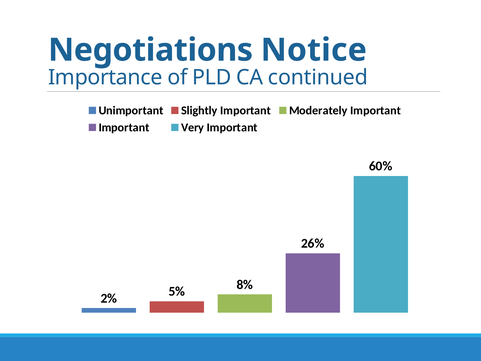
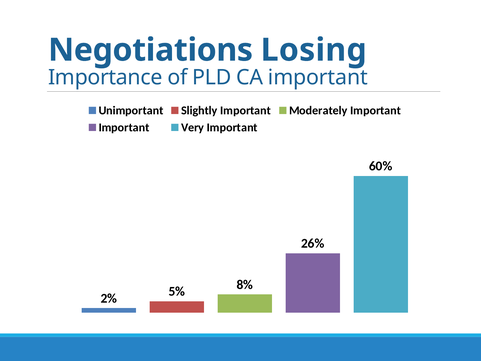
Notice: Notice -> Losing
CA continued: continued -> important
